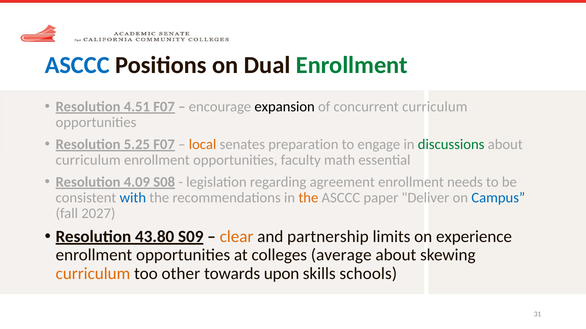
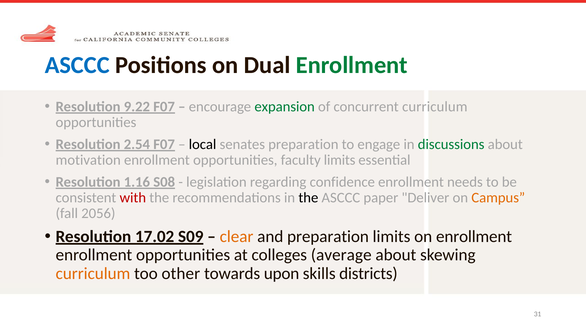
4.51: 4.51 -> 9.22
expansion colour: black -> green
5.25: 5.25 -> 2.54
local colour: orange -> black
curriculum at (88, 160): curriculum -> motivation
faculty math: math -> limits
4.09: 4.09 -> 1.16
agreement: agreement -> confidence
with colour: blue -> red
the at (308, 198) colour: orange -> black
Campus colour: blue -> orange
2027: 2027 -> 2056
43.80: 43.80 -> 17.02
and partnership: partnership -> preparation
on experience: experience -> enrollment
schools: schools -> districts
